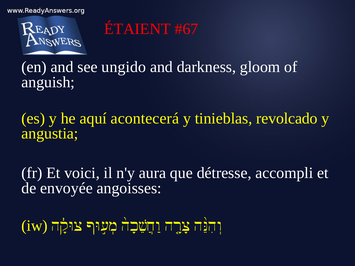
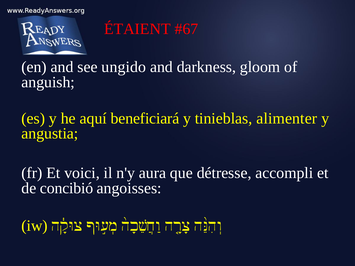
acontecerá: acontecerá -> beneficiará
revolcado: revolcado -> alimenter
envoyée: envoyée -> concibió
